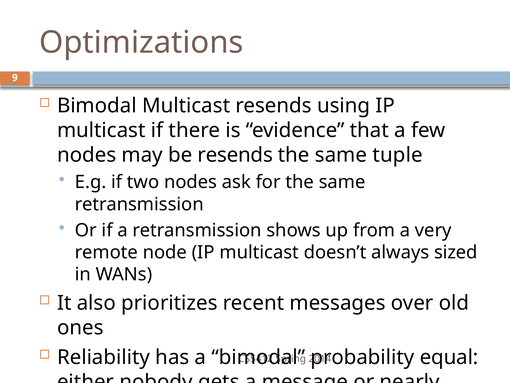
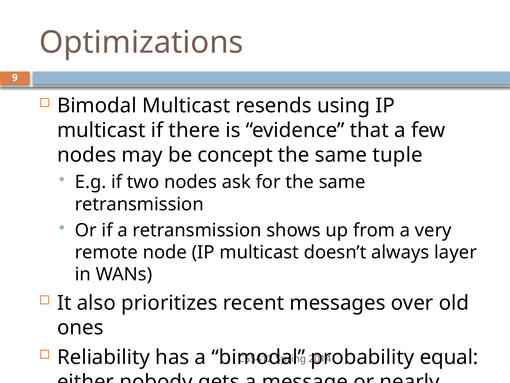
be resends: resends -> concept
sized: sized -> layer
